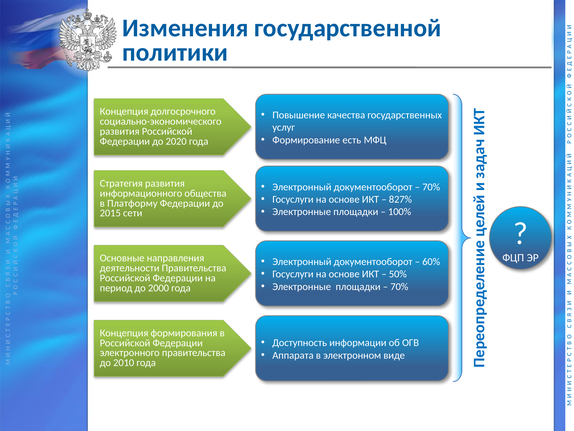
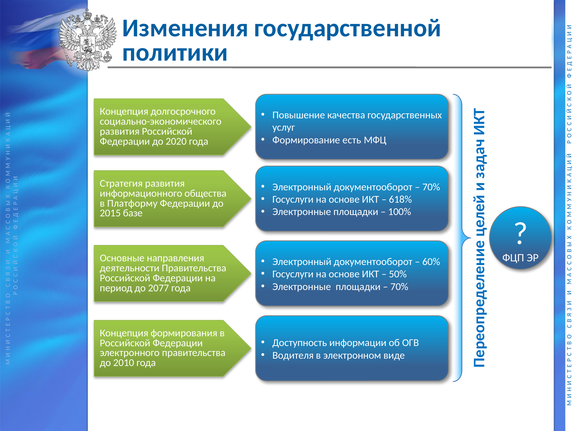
827%: 827% -> 618%
сети: сети -> базе
2000: 2000 -> 2077
Аппарата: Аппарата -> Водителя
